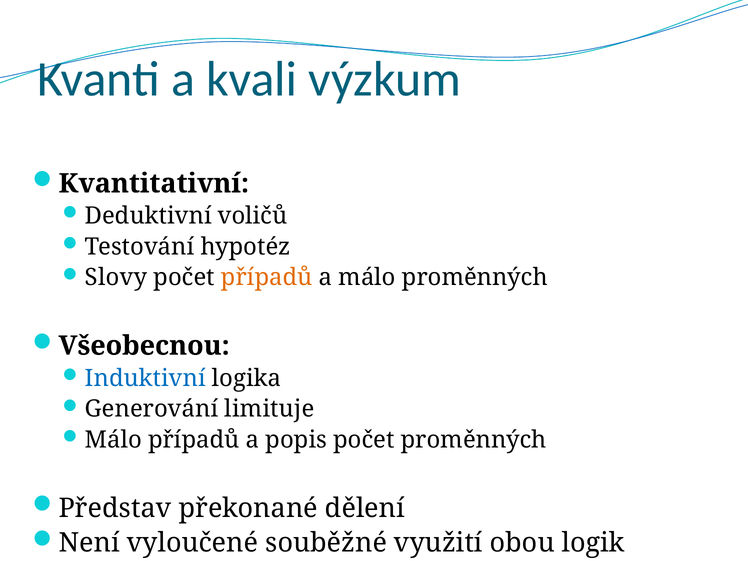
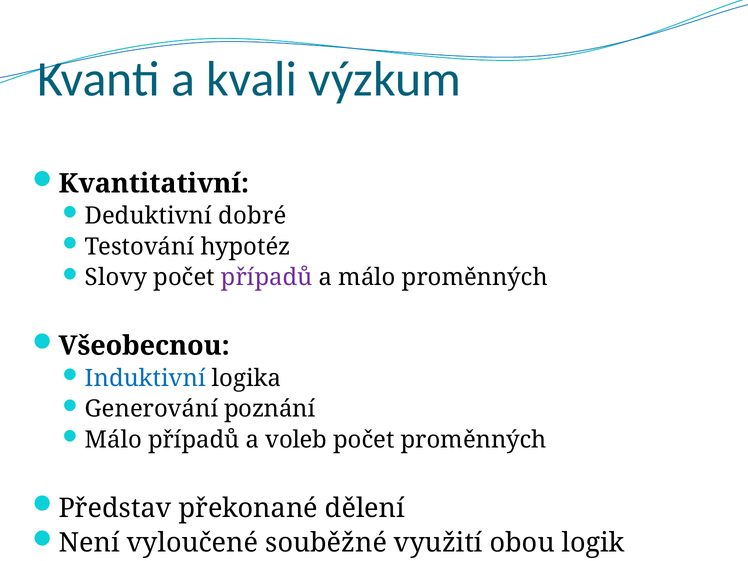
voličů: voličů -> dobré
případů at (267, 278) colour: orange -> purple
limituje: limituje -> poznání
popis: popis -> voleb
